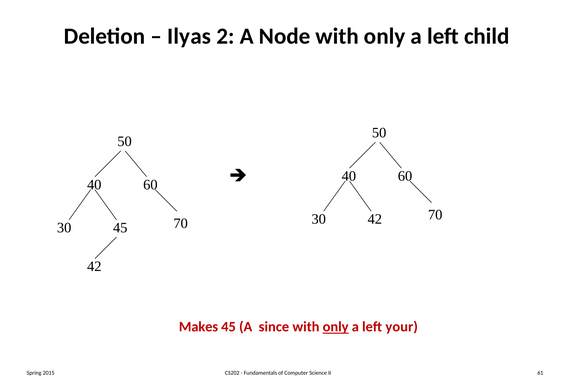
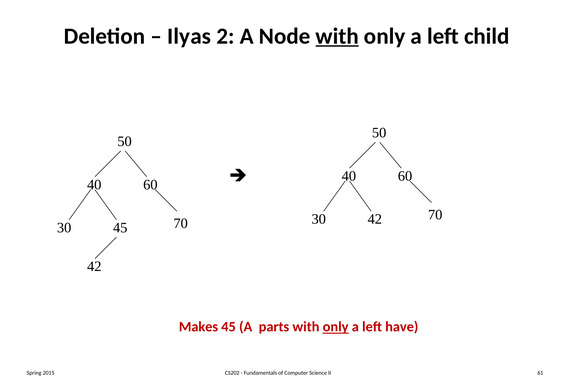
with at (337, 36) underline: none -> present
since: since -> parts
your: your -> have
